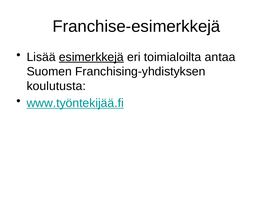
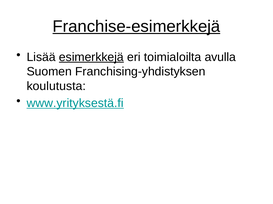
Franchise-esimerkkejä underline: none -> present
antaa: antaa -> avulla
www.työntekijää.fi: www.työntekijää.fi -> www.yrityksestä.fi
